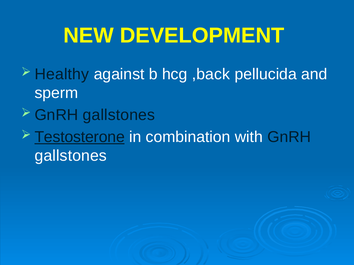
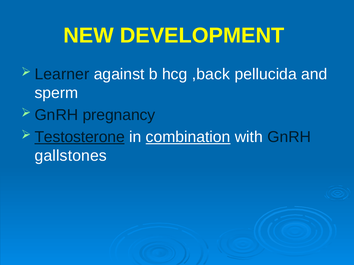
Healthy: Healthy -> Learner
gallstones at (119, 115): gallstones -> pregnancy
combination underline: none -> present
